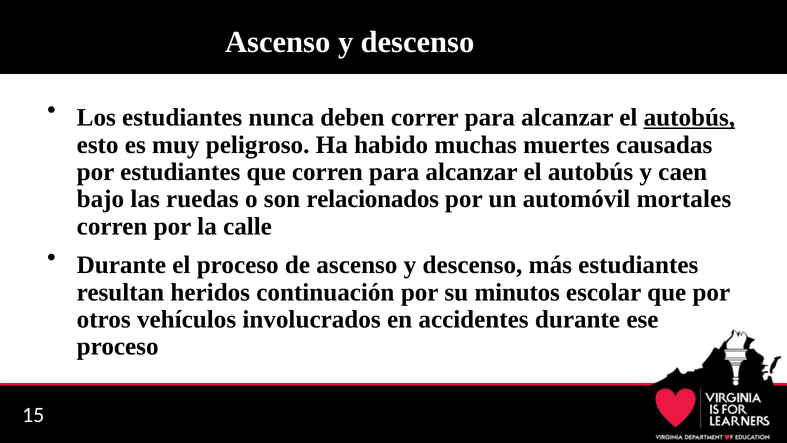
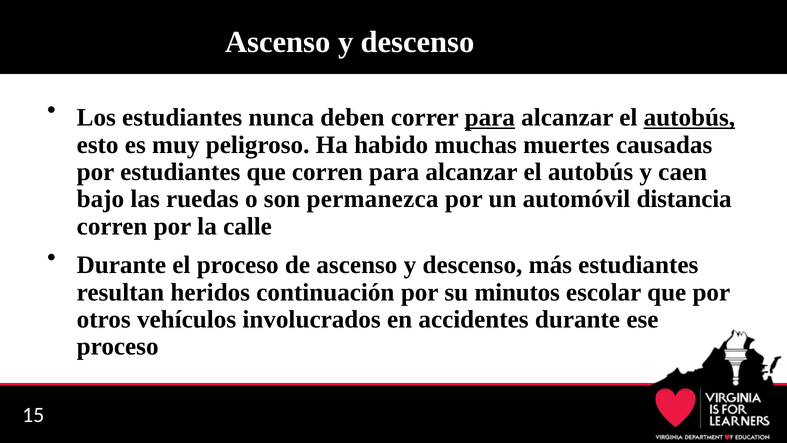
para at (490, 118) underline: none -> present
relacionados: relacionados -> permanezca
mortales: mortales -> distancia
